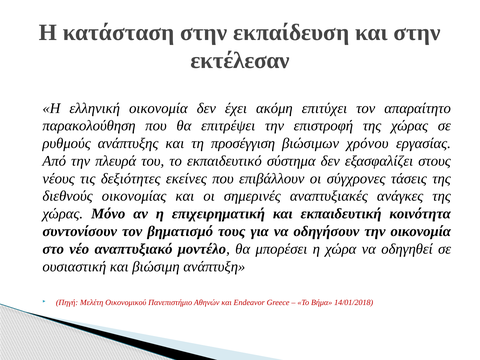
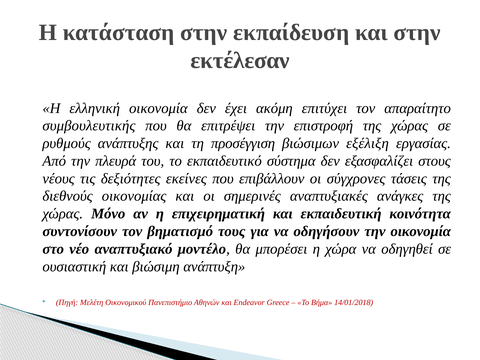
παρακολούθηση: παρακολούθηση -> συμβουλευτικής
χρόνου: χρόνου -> εξέλιξη
